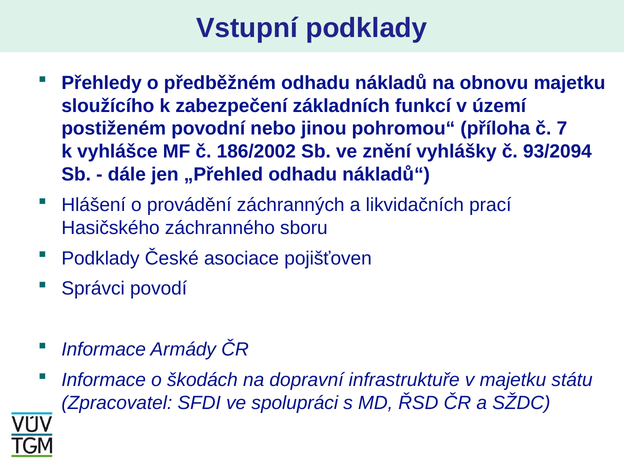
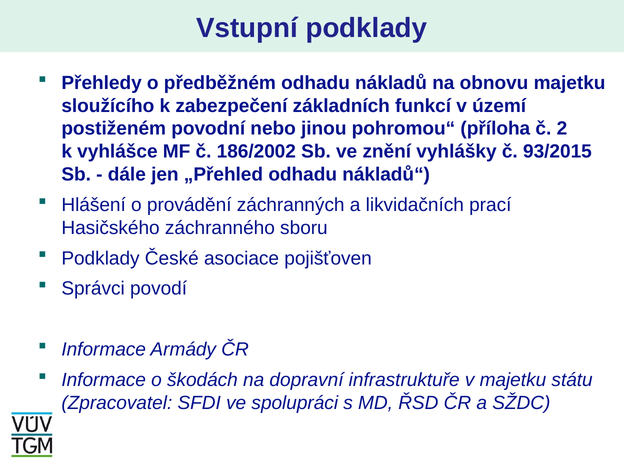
7: 7 -> 2
93/2094: 93/2094 -> 93/2015
